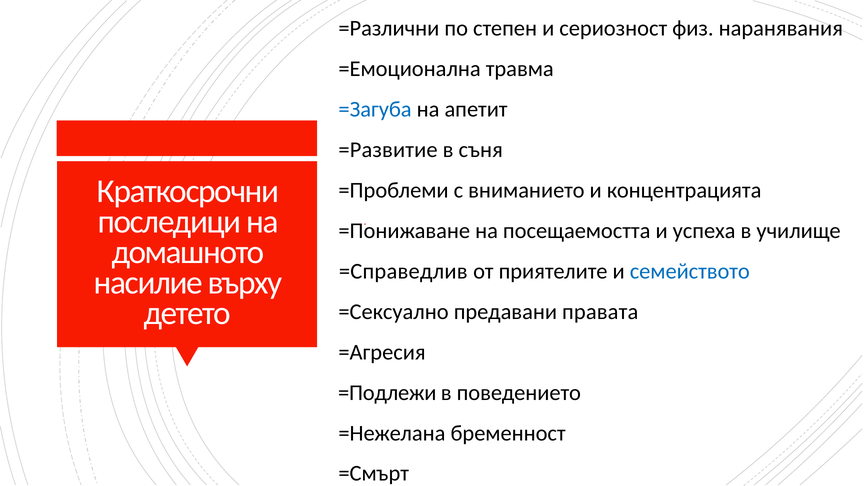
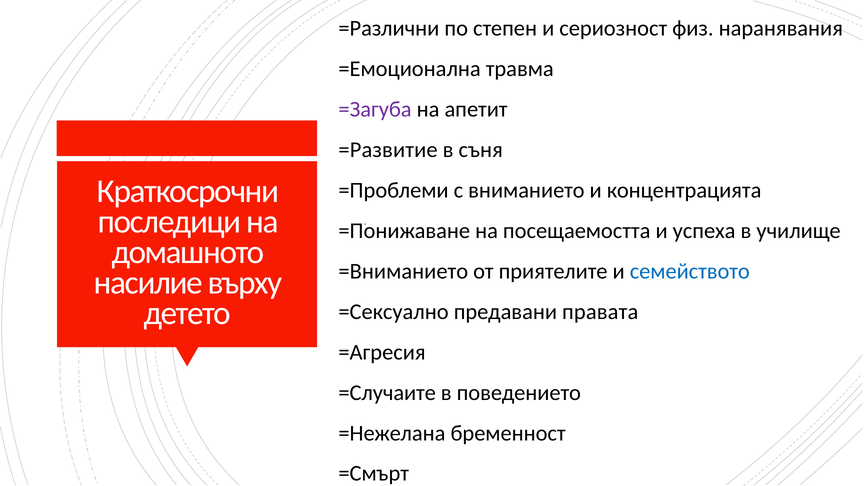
=Загуба colour: blue -> purple
=Справедлив: =Справедлив -> =Вниманието
=Подлежи: =Подлежи -> =Случаите
